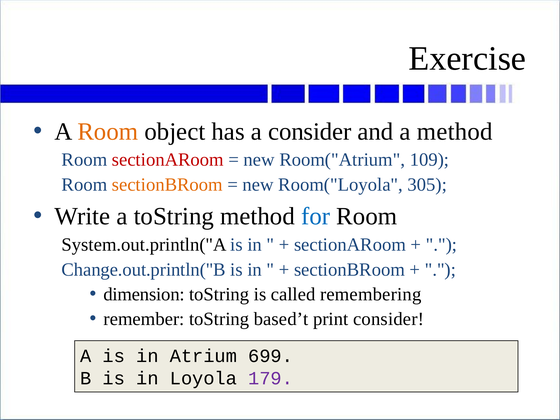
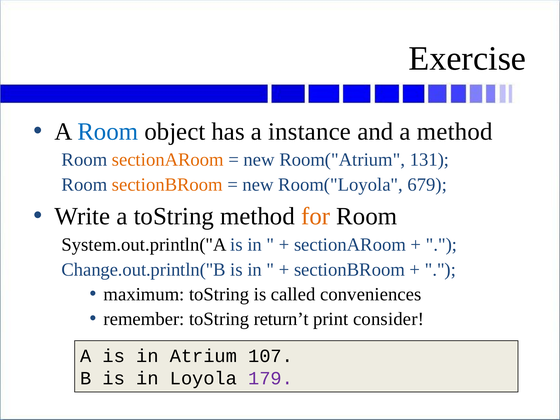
Room at (108, 131) colour: orange -> blue
a consider: consider -> instance
sectionARoom at (168, 160) colour: red -> orange
109: 109 -> 131
305: 305 -> 679
for colour: blue -> orange
dimension: dimension -> maximum
remembering: remembering -> conveniences
based’t: based’t -> return’t
699: 699 -> 107
